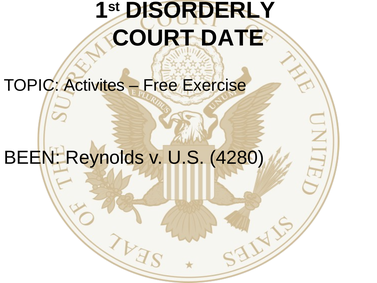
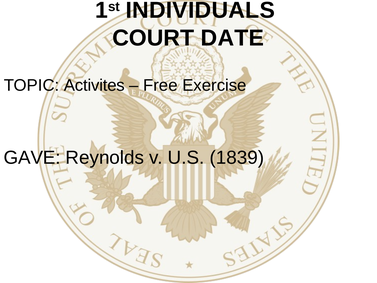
DISORDERLY: DISORDERLY -> INDIVIDUALS
BEEN: BEEN -> GAVE
4280: 4280 -> 1839
